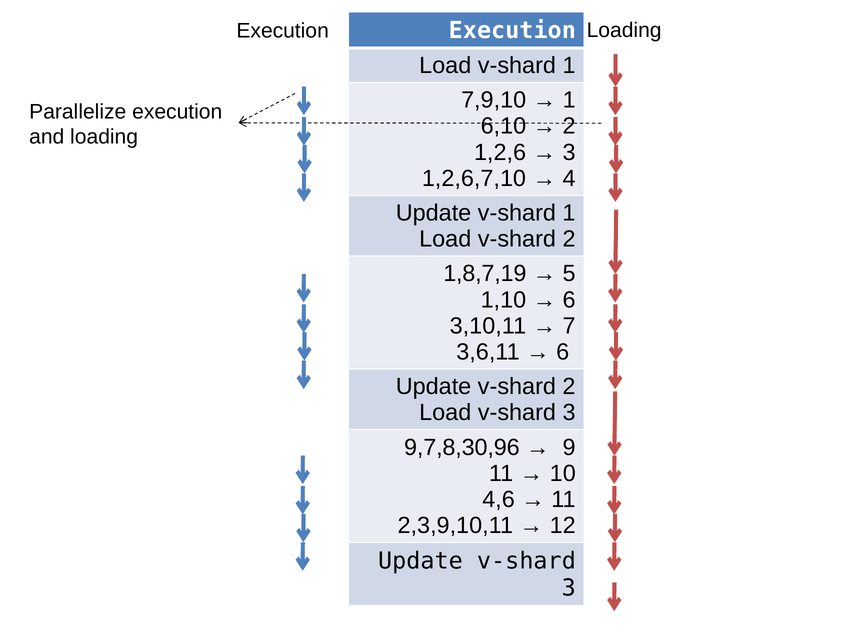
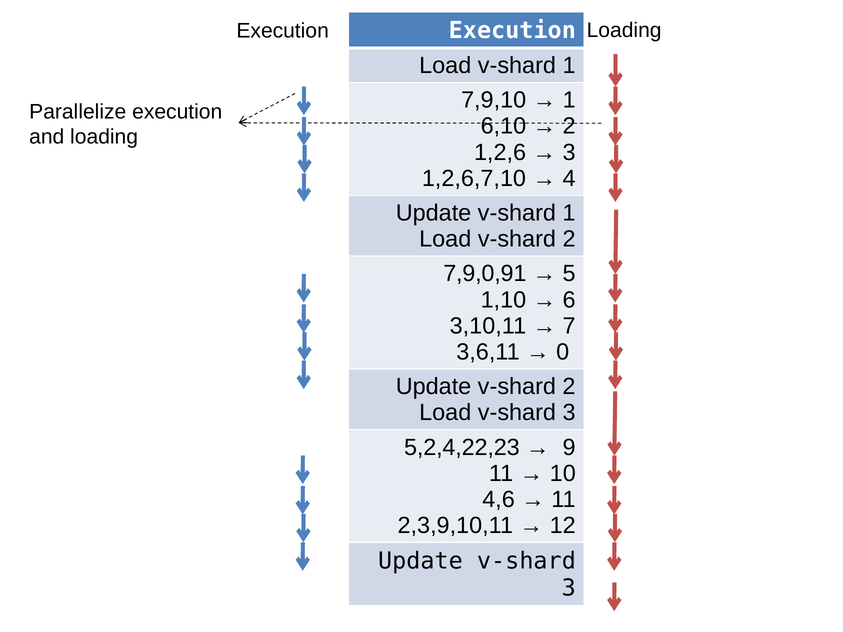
1,8,7,19: 1,8,7,19 -> 7,9,0,91
6 at (563, 352): 6 -> 0
9,7,8,30,96: 9,7,8,30,96 -> 5,2,4,22,23
